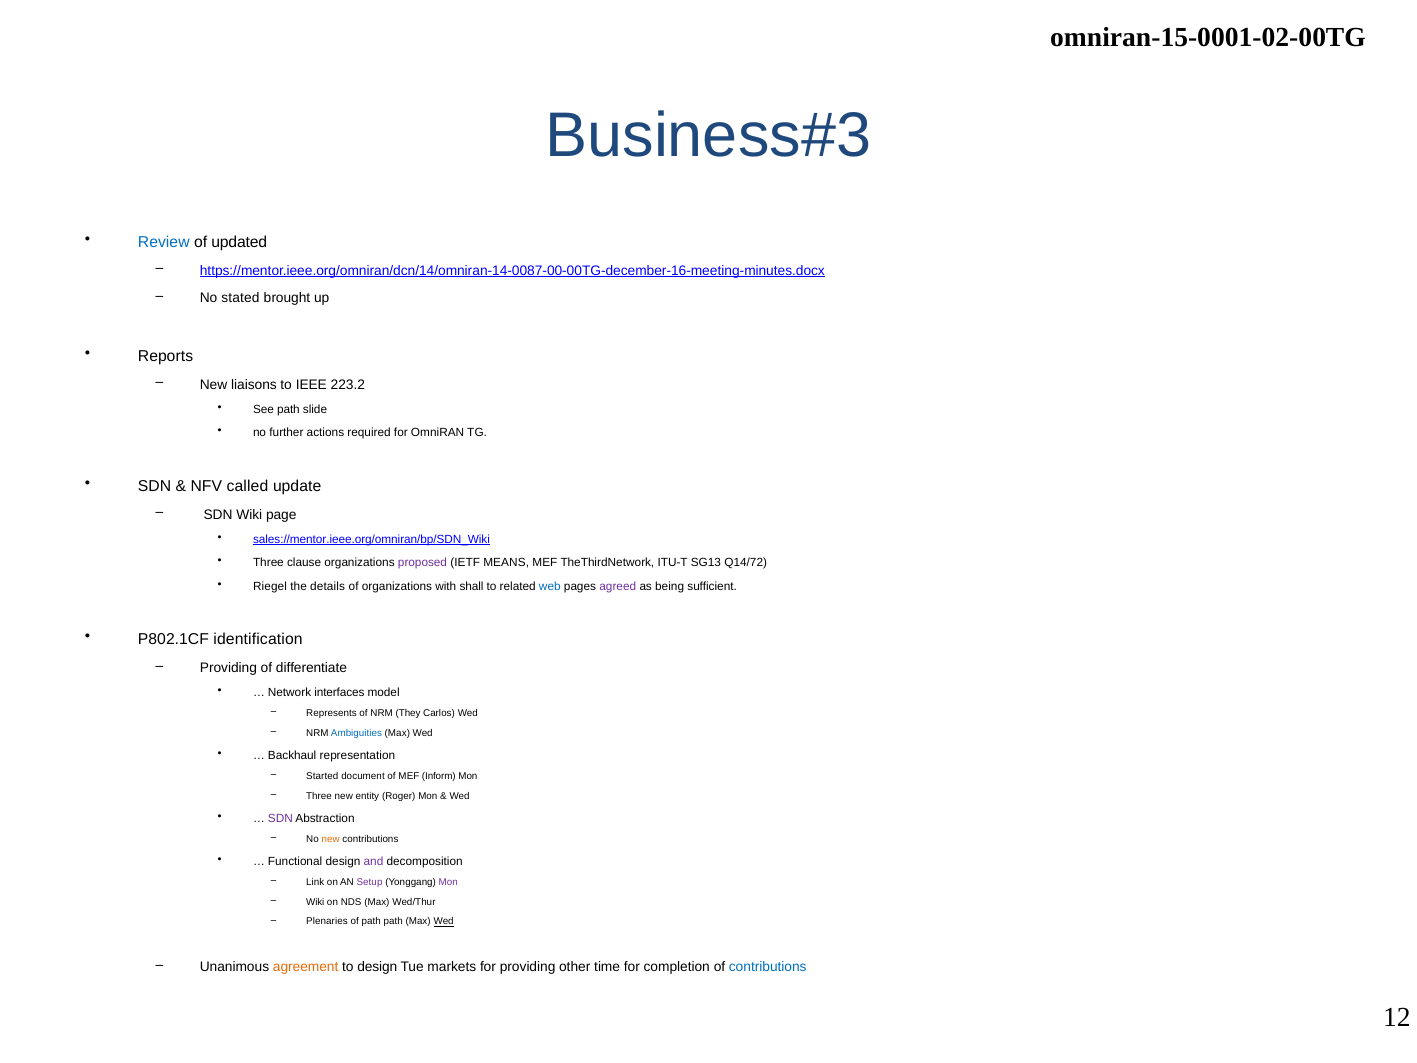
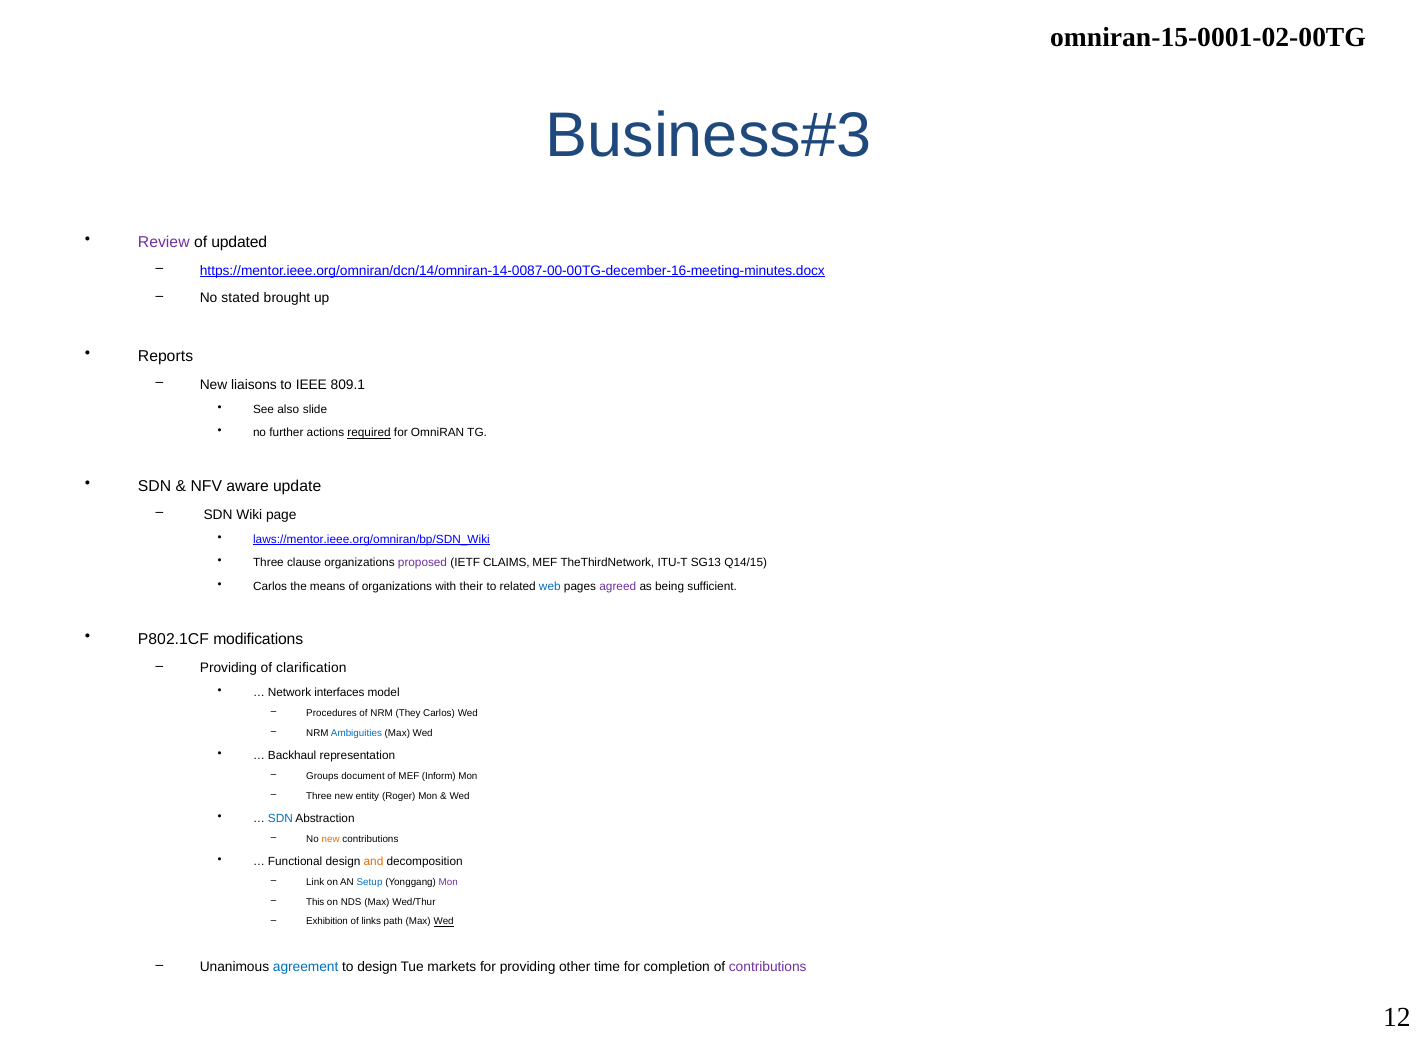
Review colour: blue -> purple
223.2: 223.2 -> 809.1
See path: path -> also
required underline: none -> present
called: called -> aware
sales://mentor.ieee.org/omniran/bp/SDN_Wiki: sales://mentor.ieee.org/omniran/bp/SDN_Wiki -> laws://mentor.ieee.org/omniran/bp/SDN_Wiki
MEANS: MEANS -> CLAIMS
Q14/72: Q14/72 -> Q14/15
Riegel at (270, 586): Riegel -> Carlos
details: details -> means
shall: shall -> their
identification: identification -> modifications
differentiate: differentiate -> clarification
Represents: Represents -> Procedures
Started: Started -> Groups
SDN at (280, 818) colour: purple -> blue
and colour: purple -> orange
Setup colour: purple -> blue
Wiki at (315, 902): Wiki -> This
Plenaries: Plenaries -> Exhibition
of path: path -> links
agreement colour: orange -> blue
contributions at (768, 967) colour: blue -> purple
